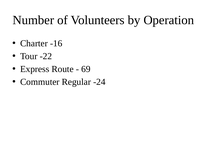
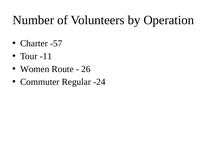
-16: -16 -> -57
-22: -22 -> -11
Express: Express -> Women
69: 69 -> 26
